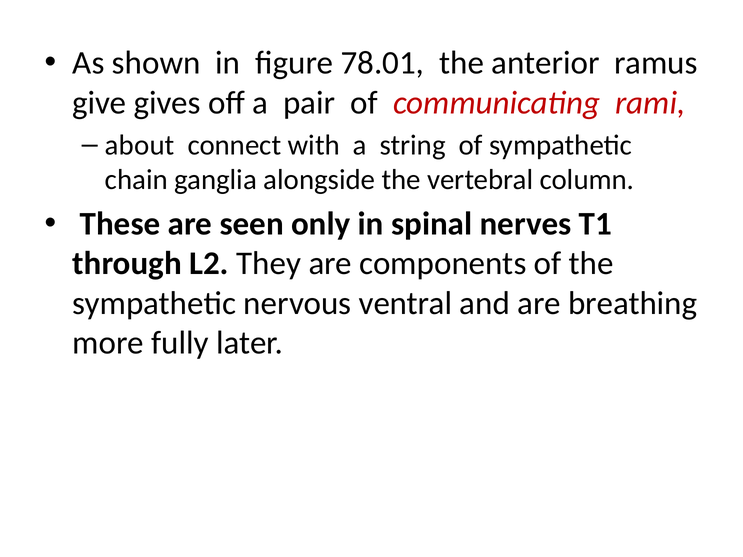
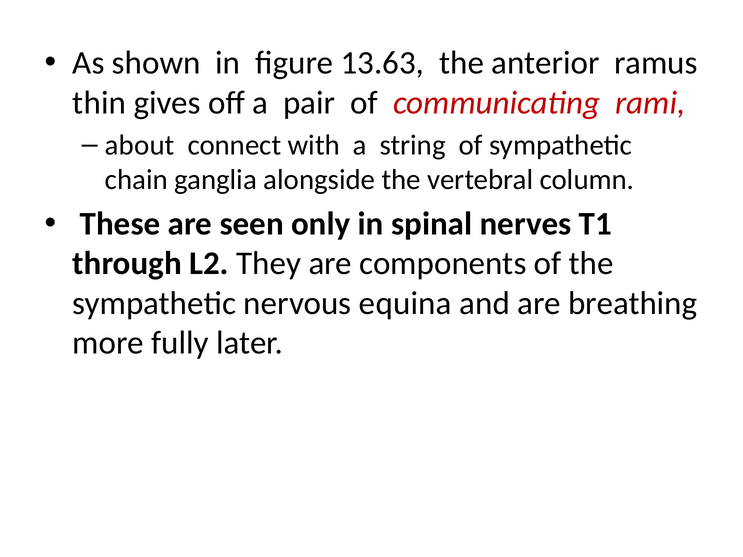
78.01: 78.01 -> 13.63
give: give -> thin
ventral: ventral -> equina
